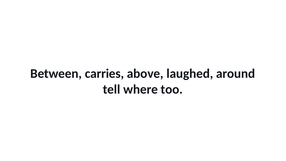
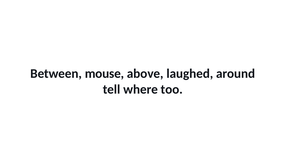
carries: carries -> mouse
